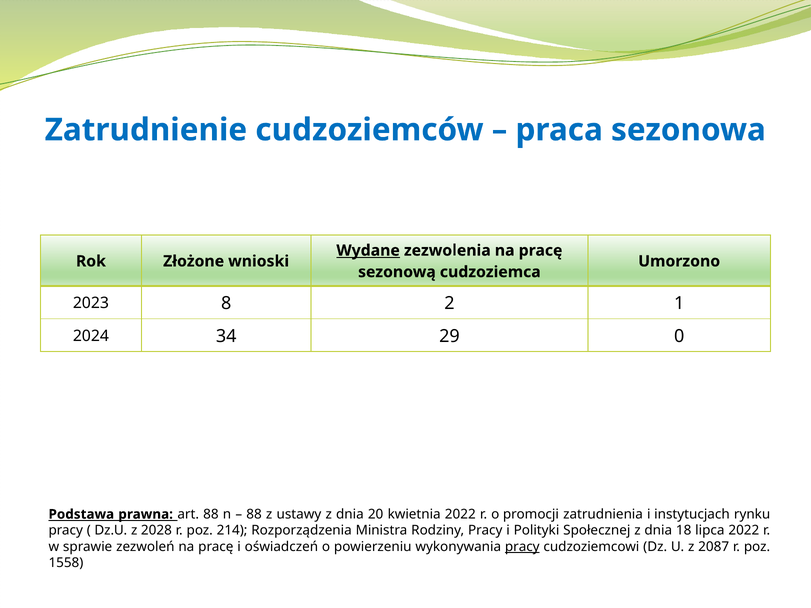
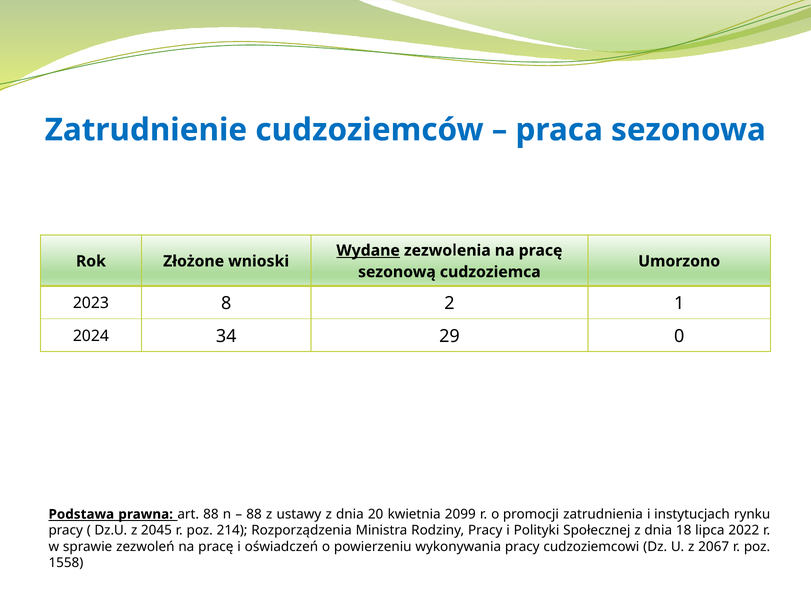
kwietnia 2022: 2022 -> 2099
2028: 2028 -> 2045
pracy at (522, 547) underline: present -> none
2087: 2087 -> 2067
